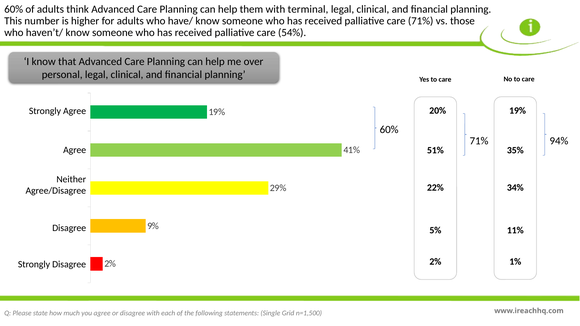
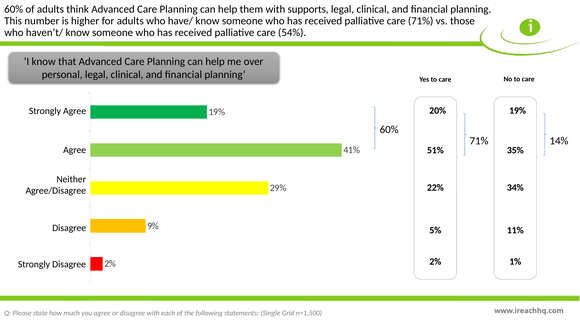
terminal: terminal -> supports
94%: 94% -> 14%
